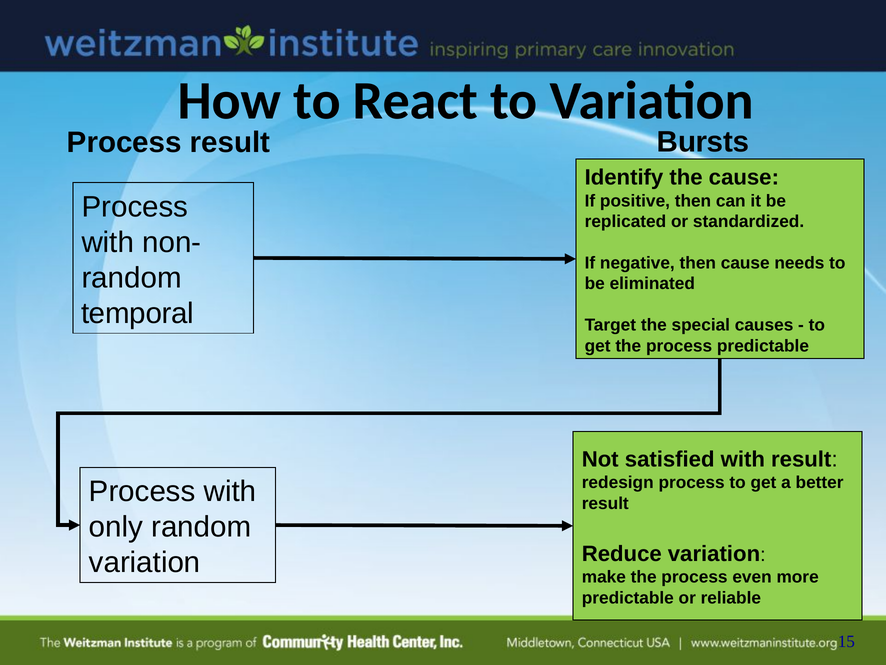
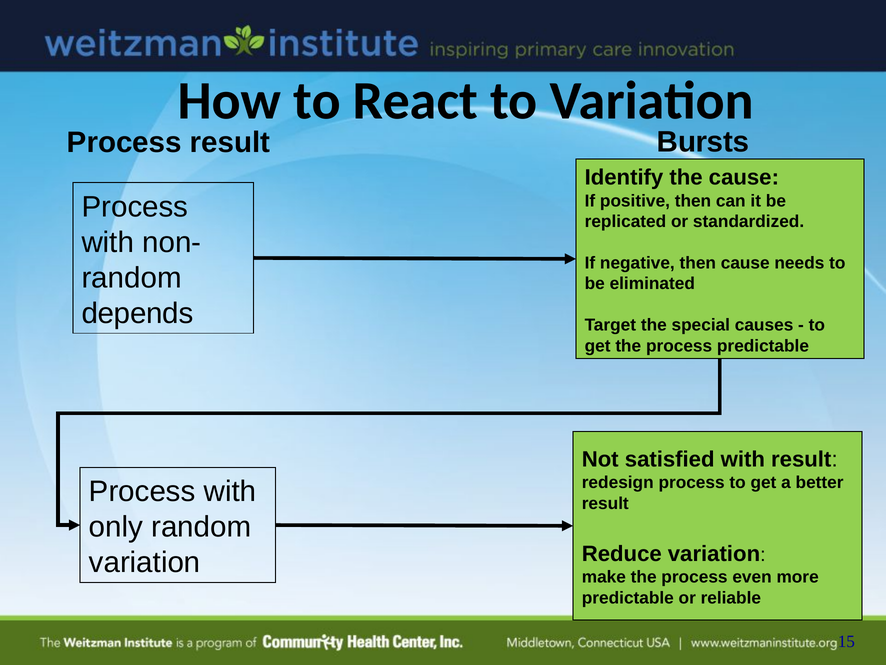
temporal: temporal -> depends
